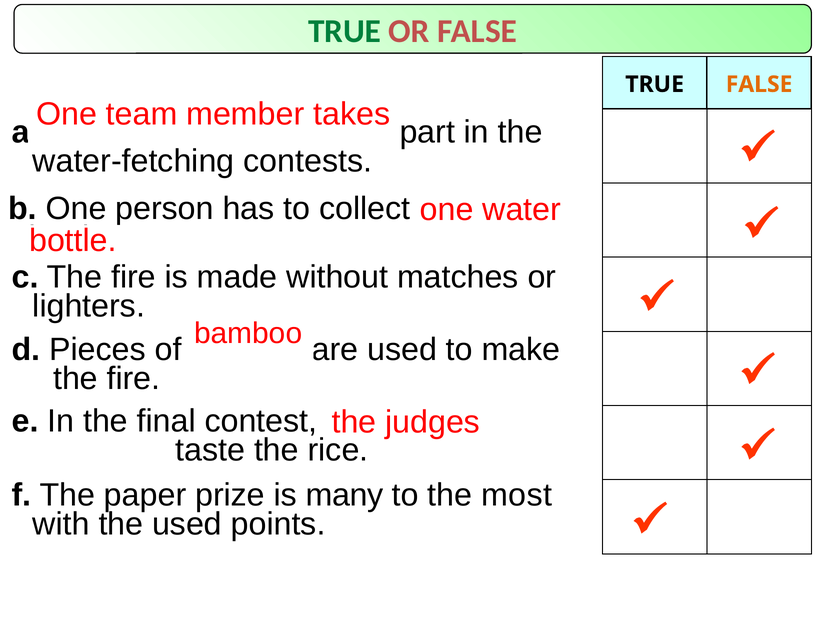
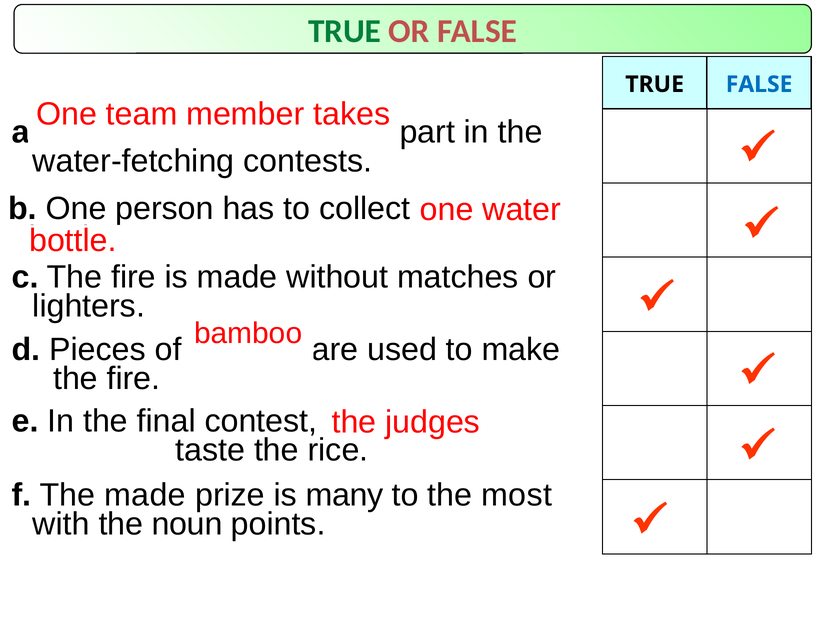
FALSE at (759, 84) colour: orange -> blue
The paper: paper -> made
the used: used -> noun
